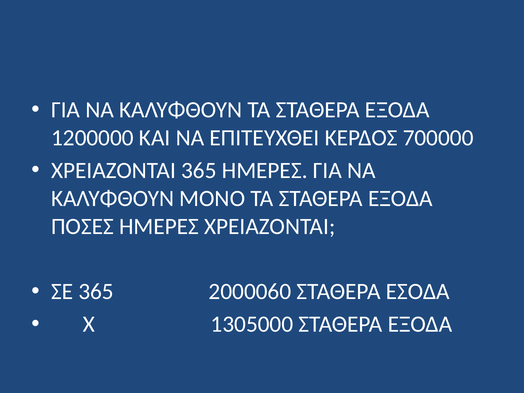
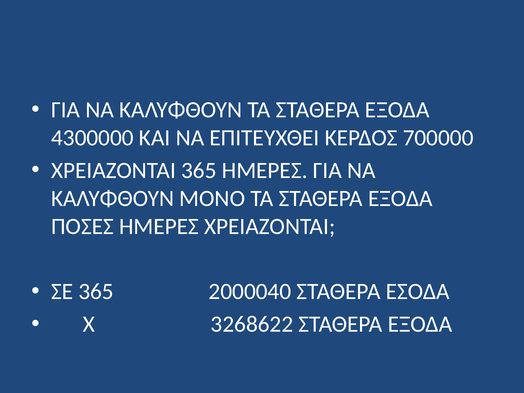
1200000: 1200000 -> 4300000
2000060: 2000060 -> 2000040
1305000: 1305000 -> 3268622
